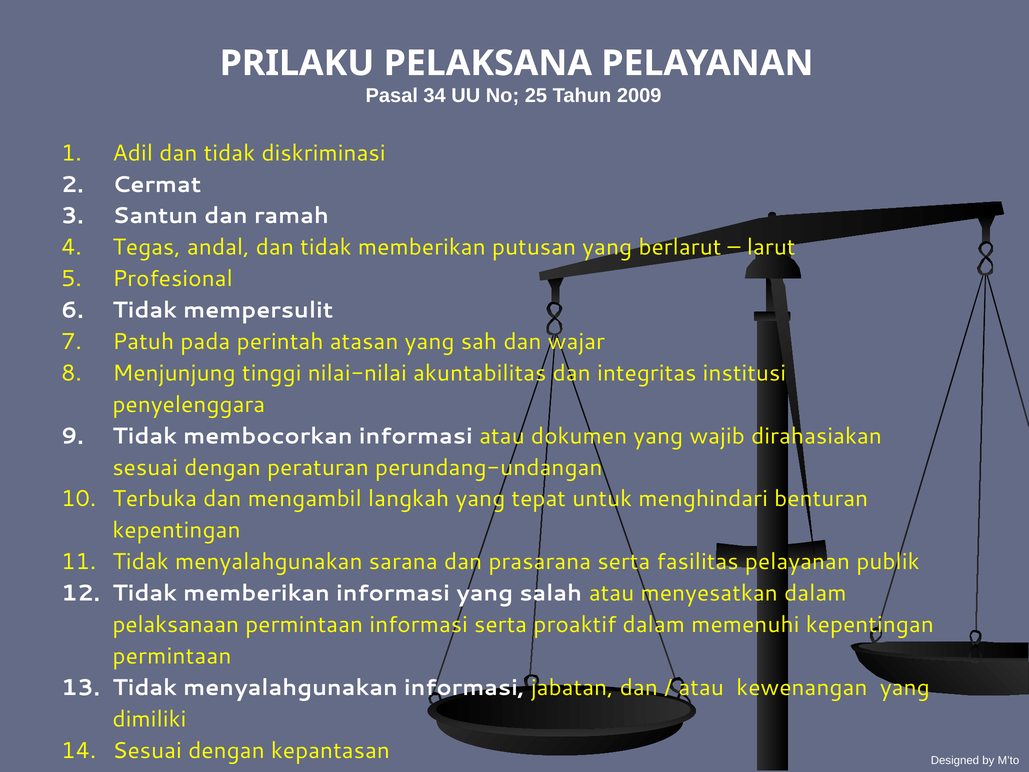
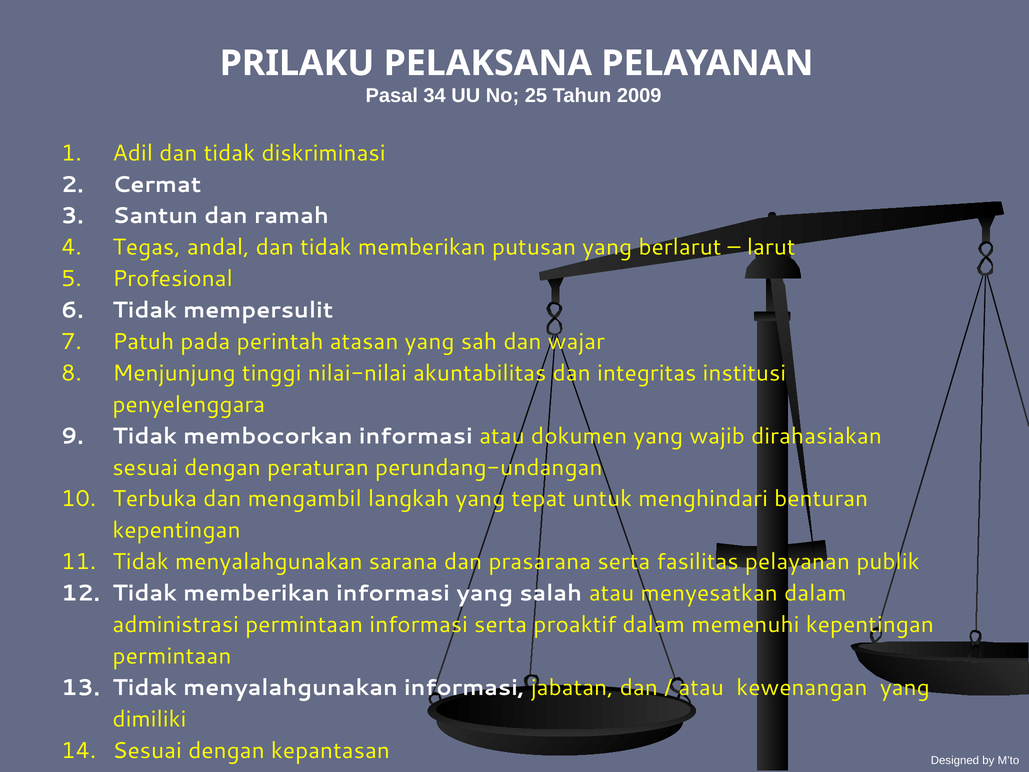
pelaksanaan: pelaksanaan -> administrasi
